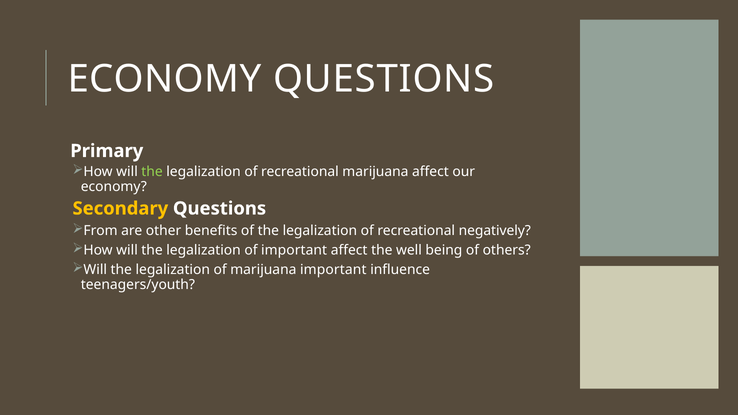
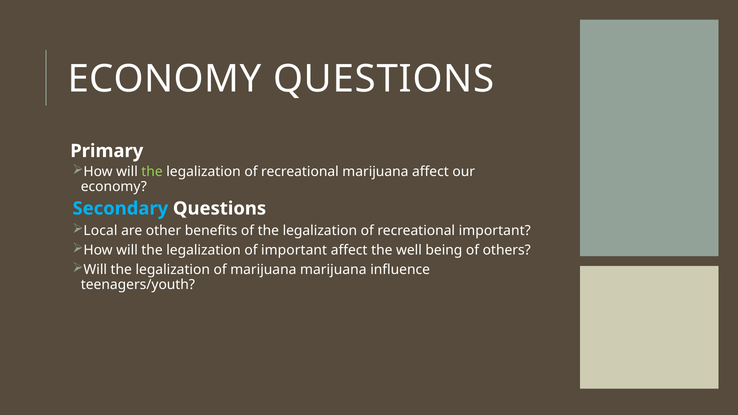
Secondary colour: yellow -> light blue
From: From -> Local
recreational negatively: negatively -> important
marijuana important: important -> marijuana
